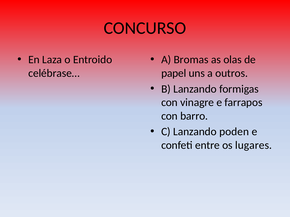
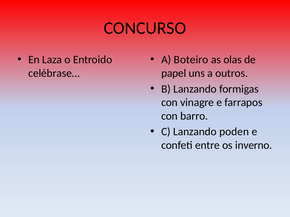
Bromas: Bromas -> Boteiro
lugares: lugares -> inverno
